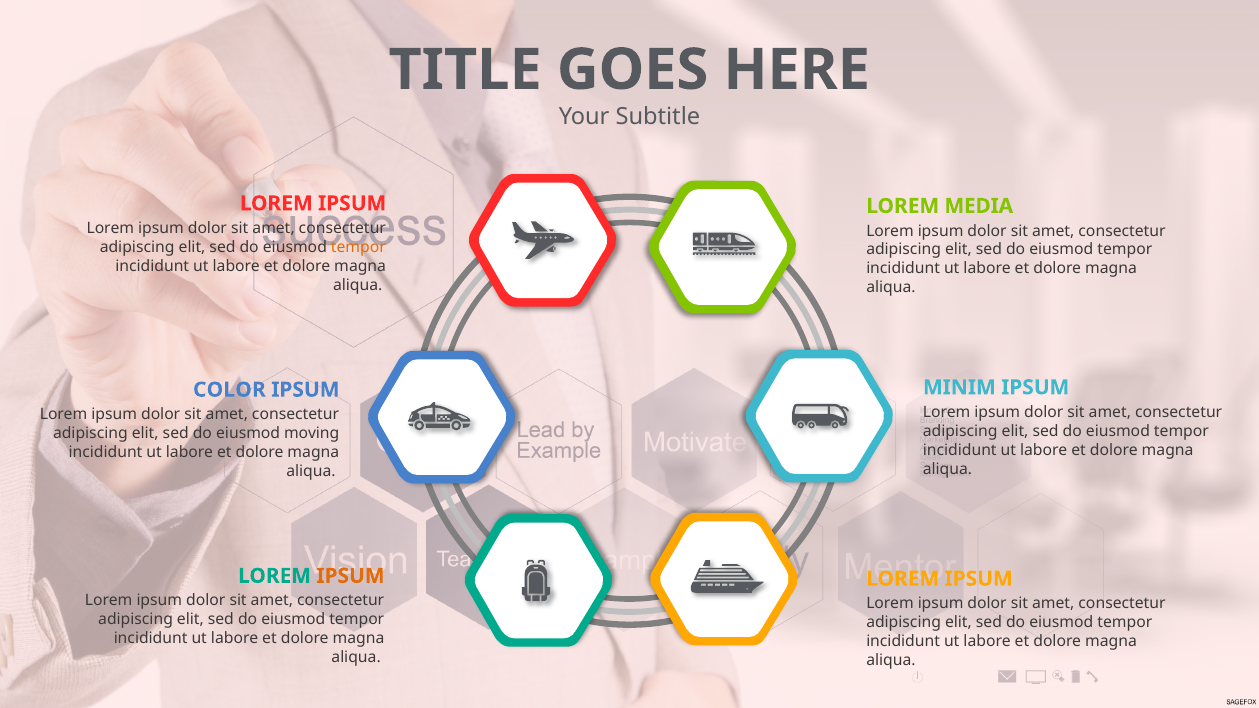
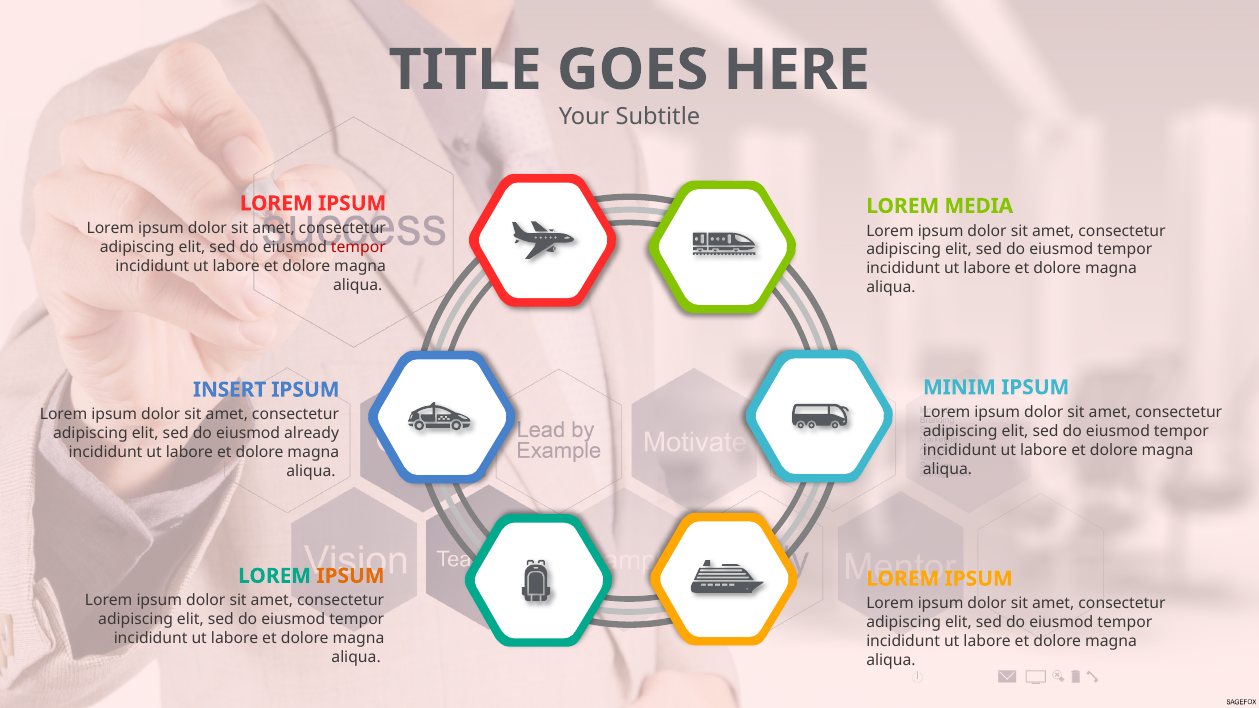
tempor at (358, 247) colour: orange -> red
COLOR: COLOR -> INSERT
moving: moving -> already
